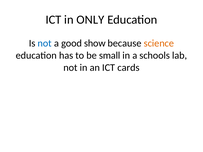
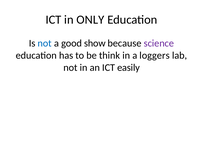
science colour: orange -> purple
small: small -> think
schools: schools -> loggers
cards: cards -> easily
